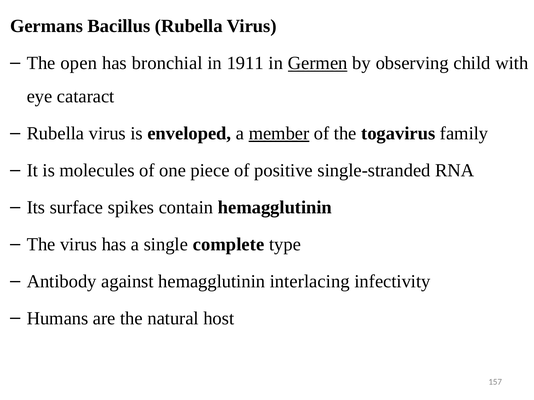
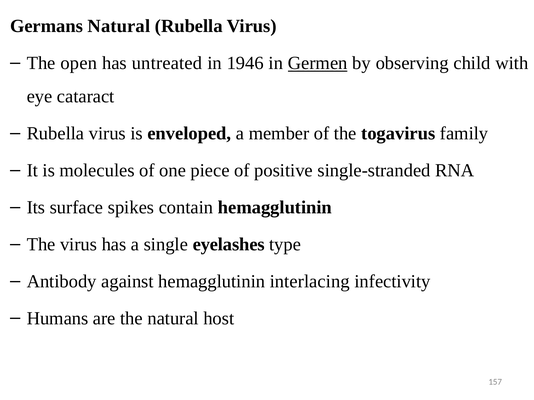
Germans Bacillus: Bacillus -> Natural
bronchial: bronchial -> untreated
1911: 1911 -> 1946
member underline: present -> none
complete: complete -> eyelashes
